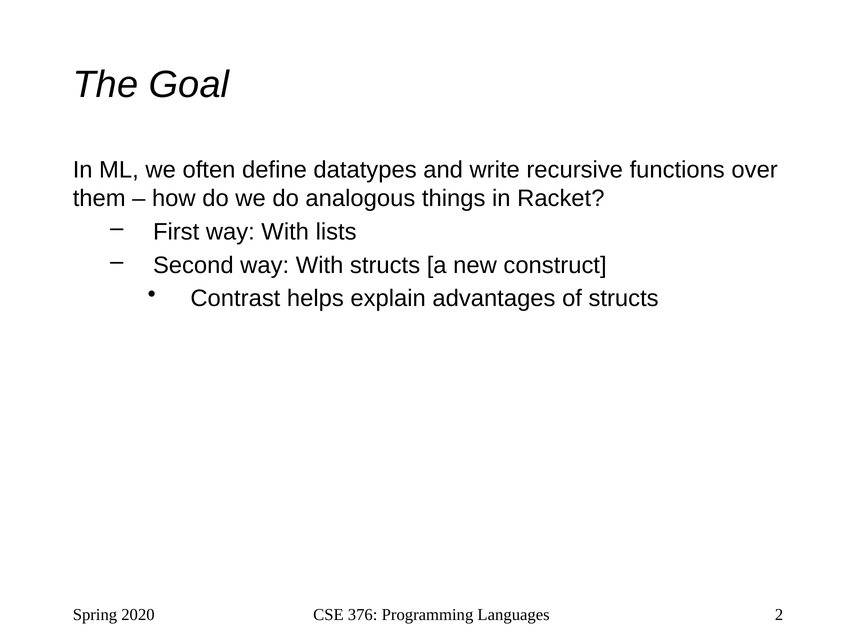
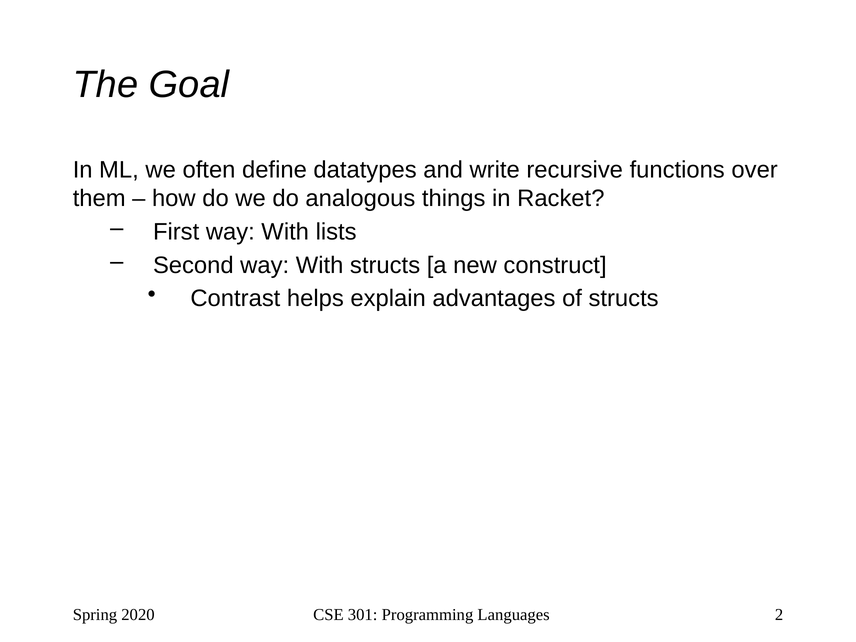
376: 376 -> 301
